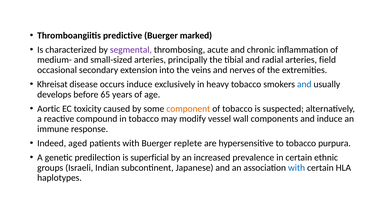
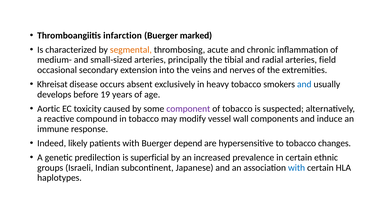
predictive: predictive -> infarction
segmental colour: purple -> orange
occurs induce: induce -> absent
65: 65 -> 19
component colour: orange -> purple
aged: aged -> likely
replete: replete -> depend
purpura: purpura -> changes
